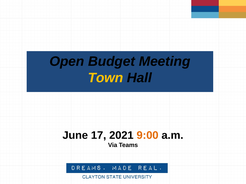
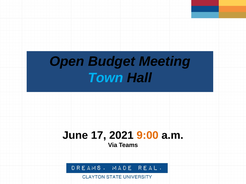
Town colour: yellow -> light blue
